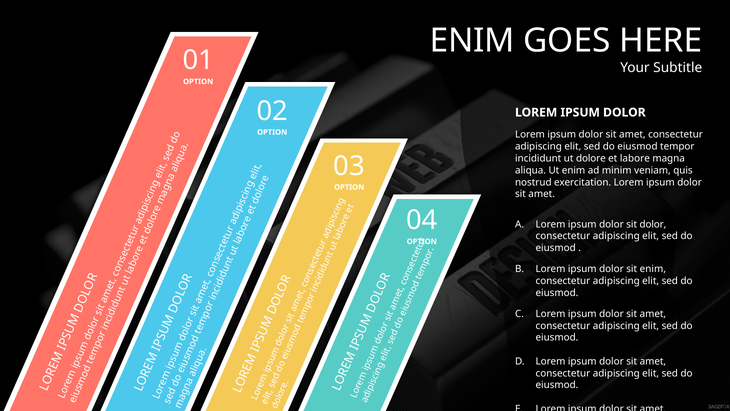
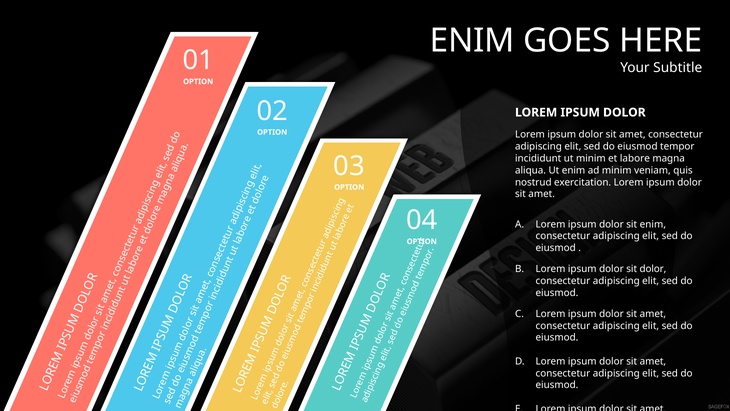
ut dolore: dolore -> minim
sit dolor: dolor -> enim
sit enim: enim -> dolor
